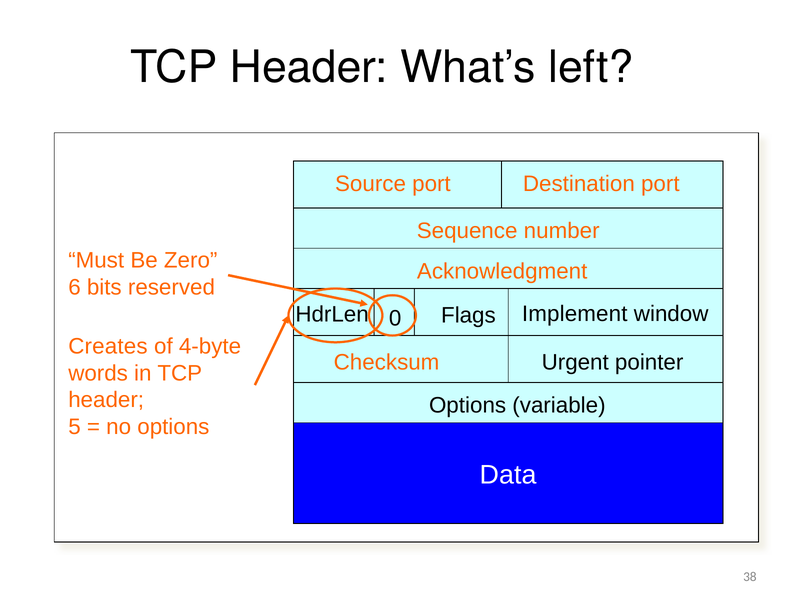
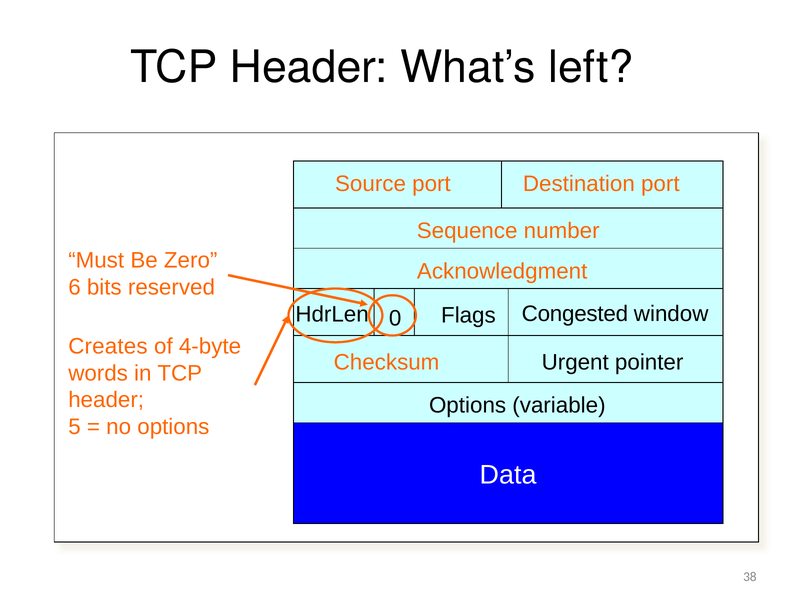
Implement: Implement -> Congested
